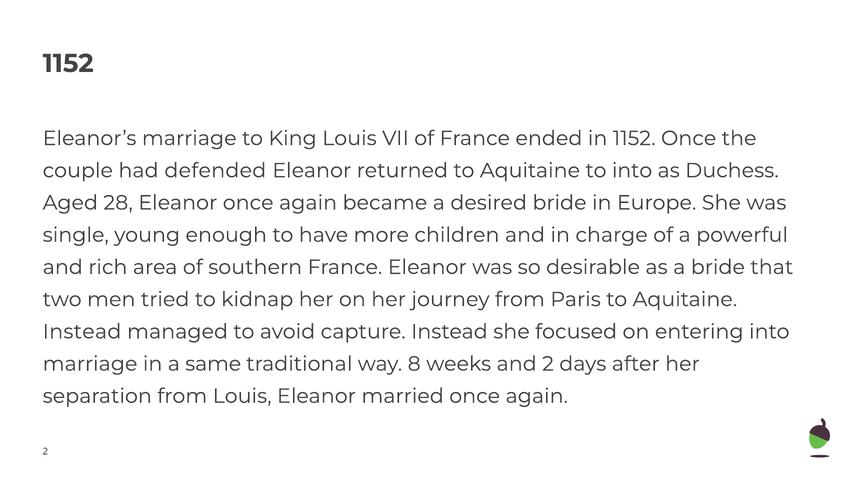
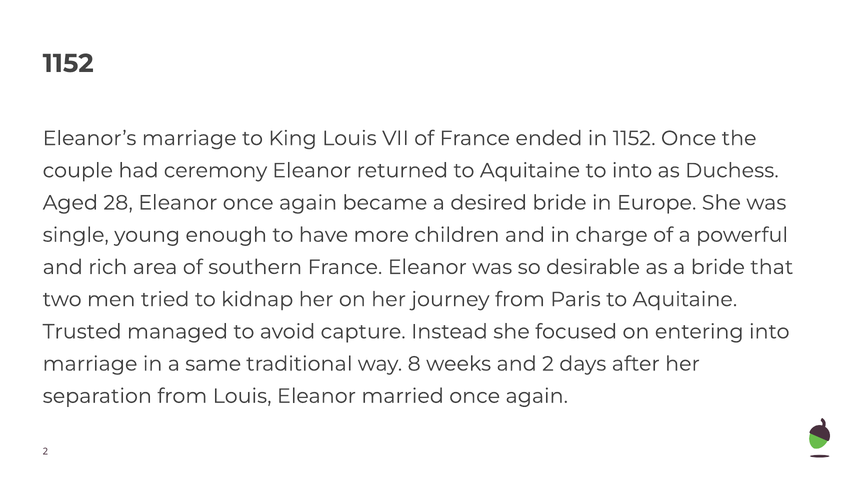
defended: defended -> ceremony
Instead at (82, 332): Instead -> Trusted
